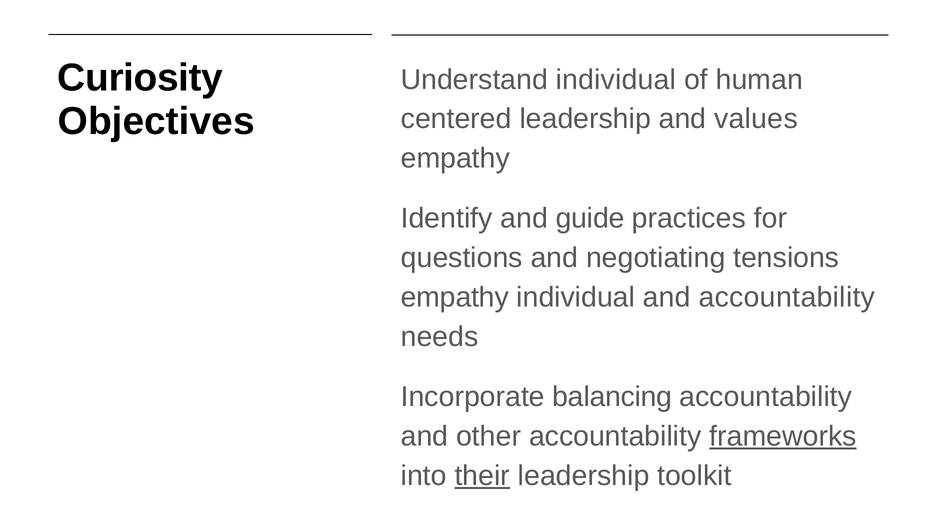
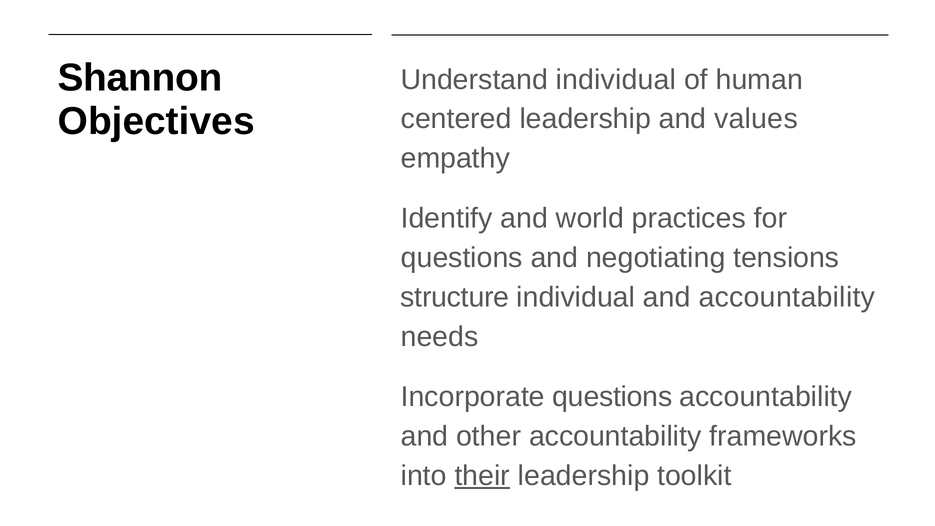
Curiosity: Curiosity -> Shannon
guide: guide -> world
empathy at (455, 297): empathy -> structure
Incorporate balancing: balancing -> questions
frameworks underline: present -> none
